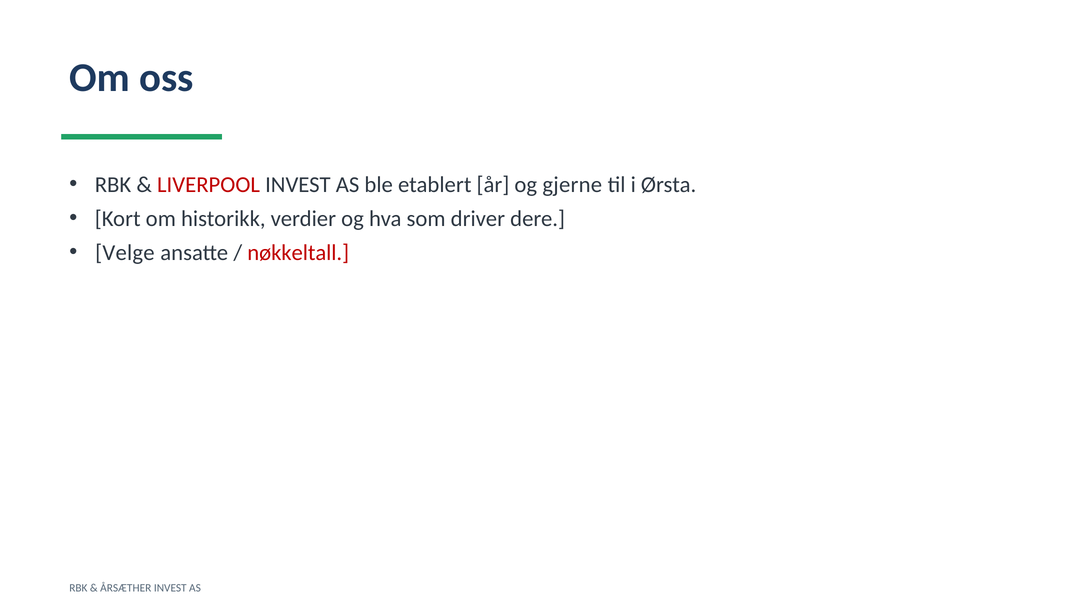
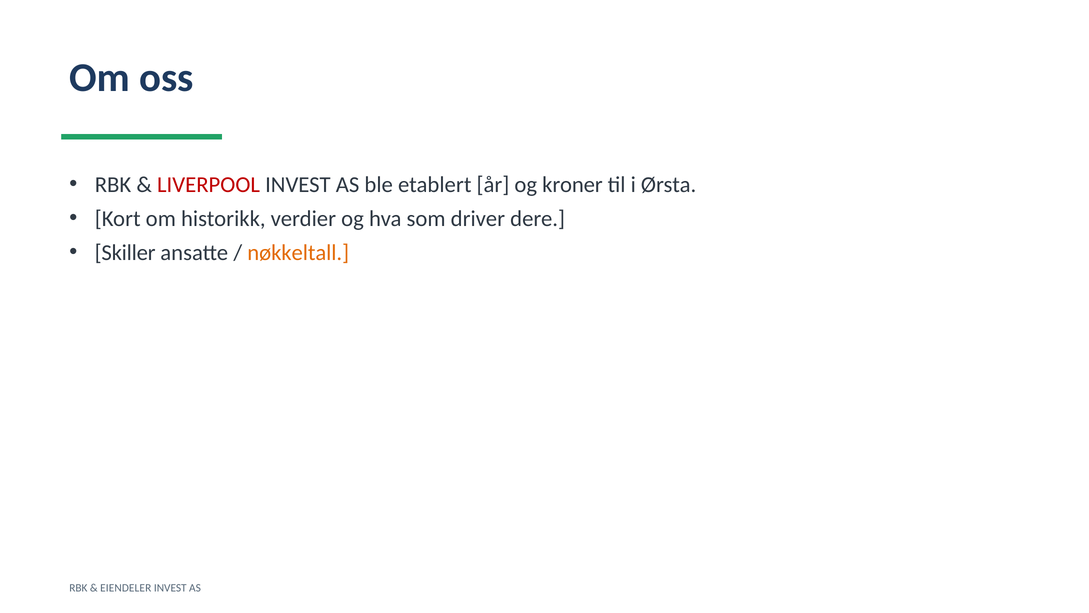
gjerne: gjerne -> kroner
Velge: Velge -> Skiller
nøkkeltall colour: red -> orange
ÅRSÆTHER: ÅRSÆTHER -> EIENDELER
